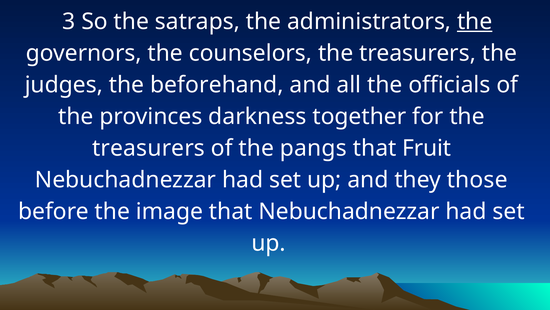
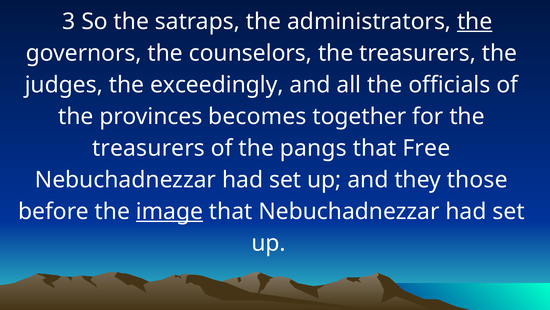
beforehand: beforehand -> exceedingly
darkness: darkness -> becomes
Fruit: Fruit -> Free
image underline: none -> present
